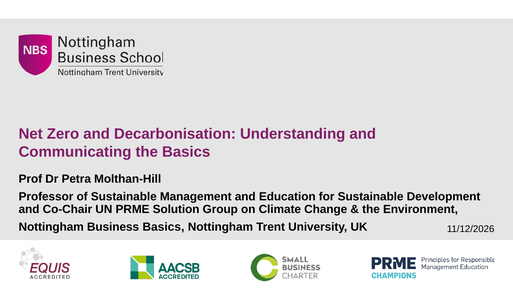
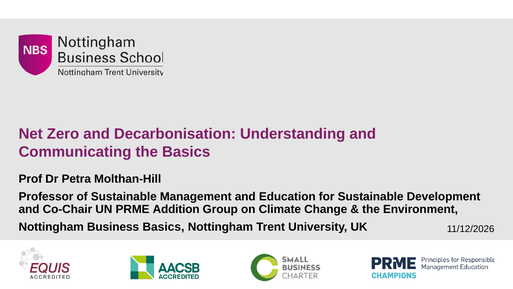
Solution: Solution -> Addition
